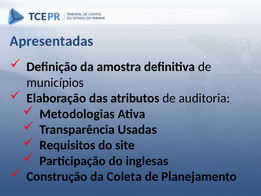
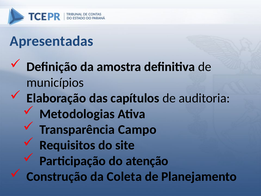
atributos: atributos -> capítulos
Usadas: Usadas -> Campo
inglesas: inglesas -> atenção
